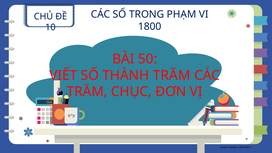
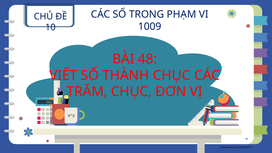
1800: 1800 -> 1009
50: 50 -> 48
THÀNH TRĂM: TRĂM -> CHỤC
